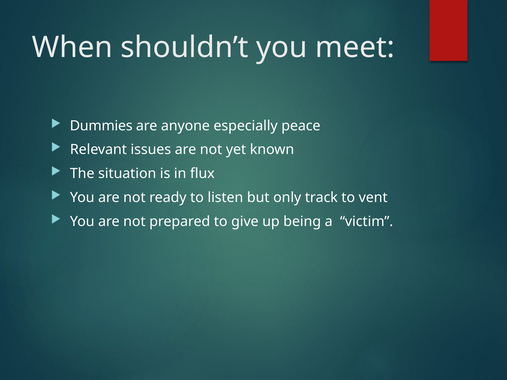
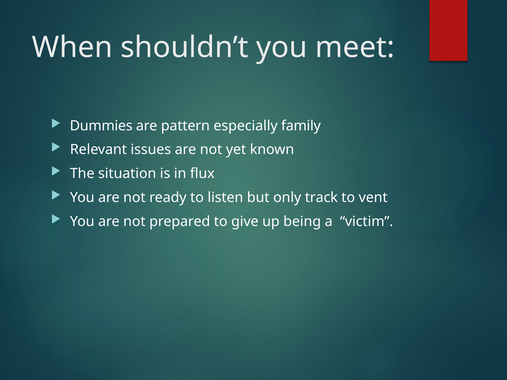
anyone: anyone -> pattern
peace: peace -> family
